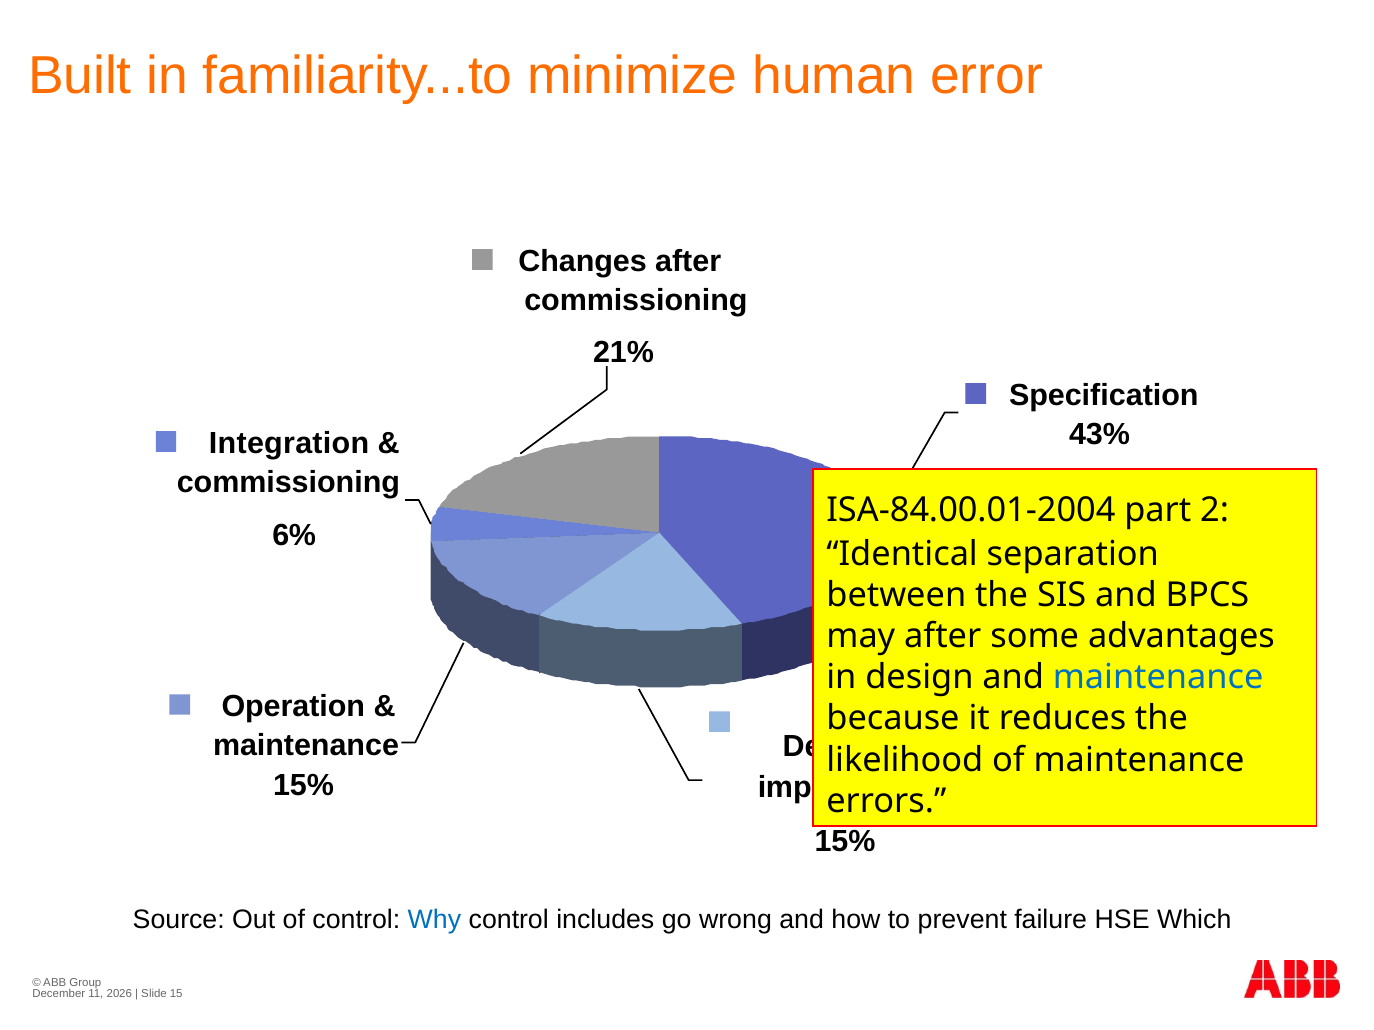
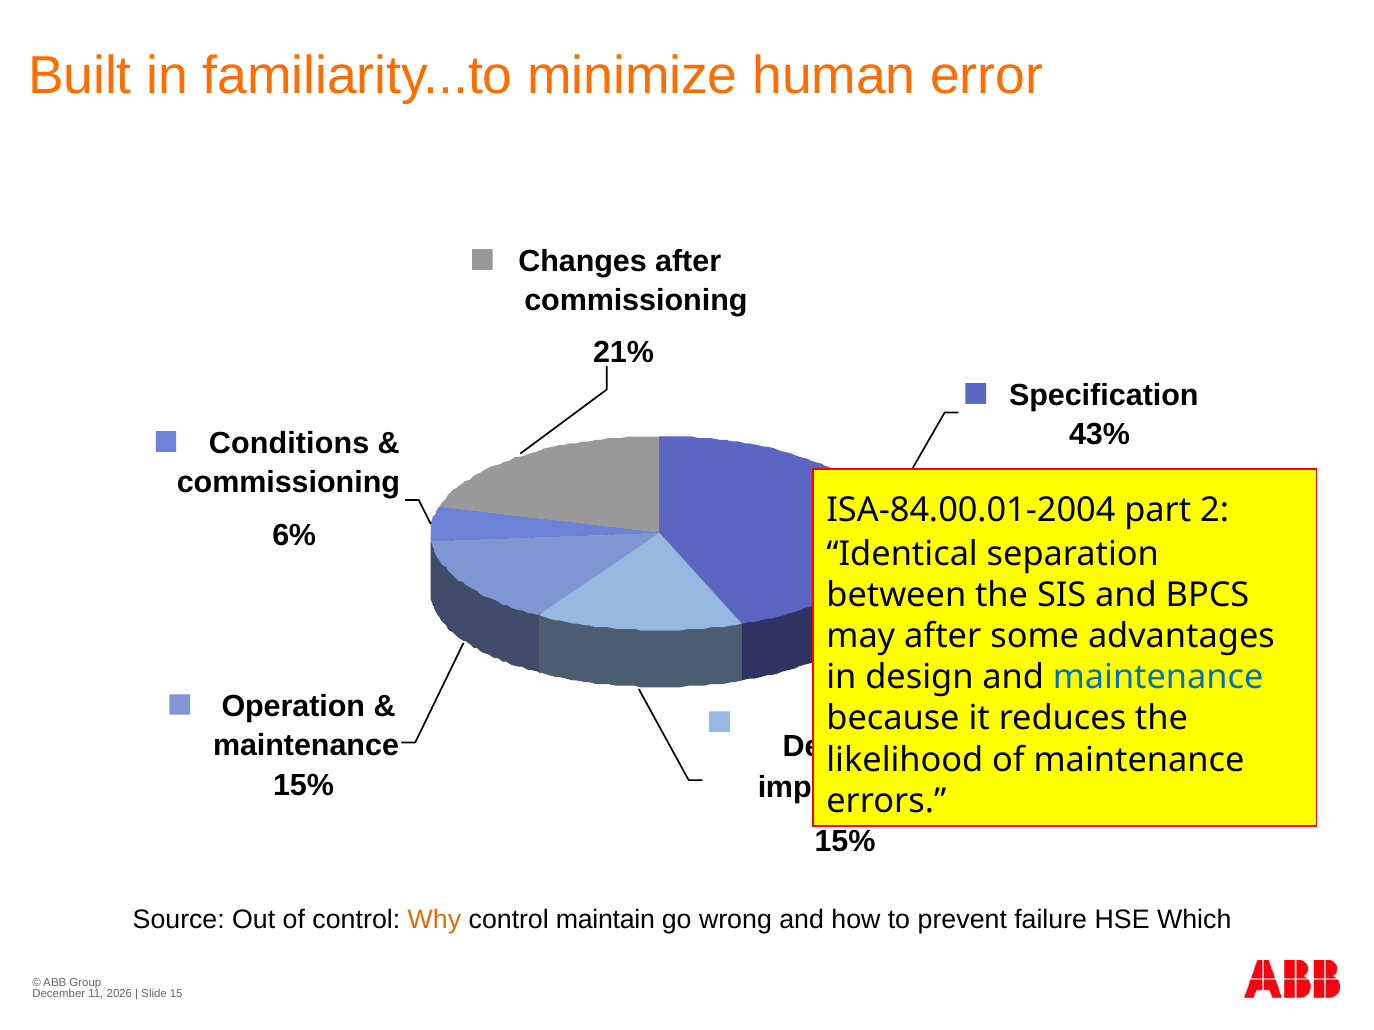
Integration: Integration -> Conditions
Why colour: blue -> orange
includes: includes -> maintain
